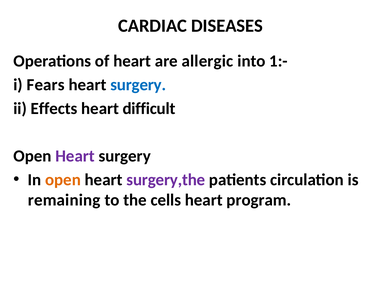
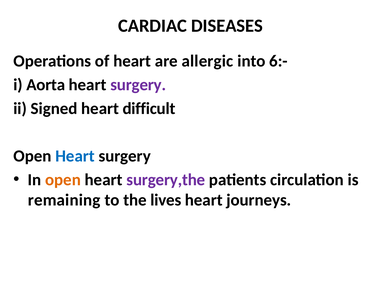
1:-: 1:- -> 6:-
Fears: Fears -> Aorta
surgery at (138, 85) colour: blue -> purple
Effects: Effects -> Signed
Heart at (75, 156) colour: purple -> blue
cells: cells -> lives
program: program -> journeys
